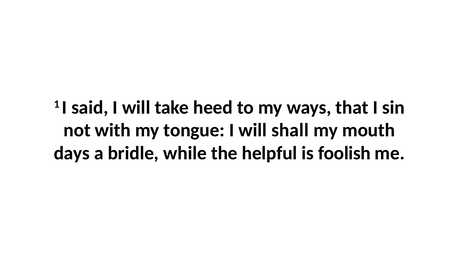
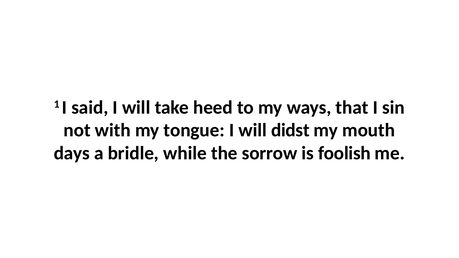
shall: shall -> didst
helpful: helpful -> sorrow
